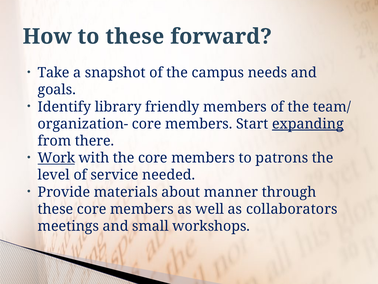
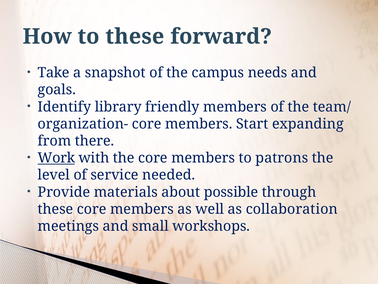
expanding underline: present -> none
manner: manner -> possible
collaborators: collaborators -> collaboration
